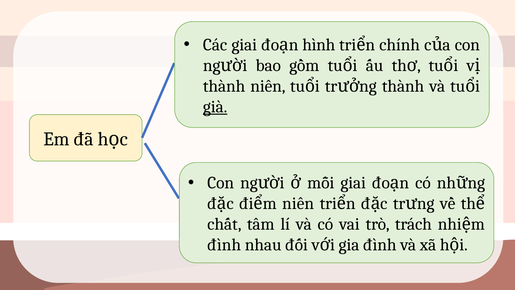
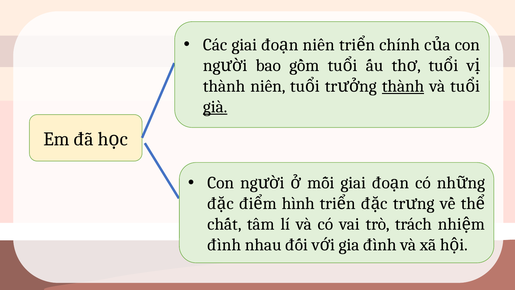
hình at (319, 45): hình -> niên
thành at (403, 86) underline: none -> present
niên at (298, 203): niên -> hình
